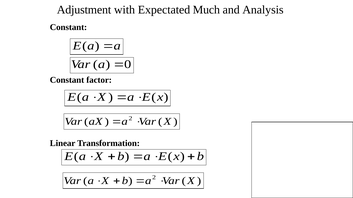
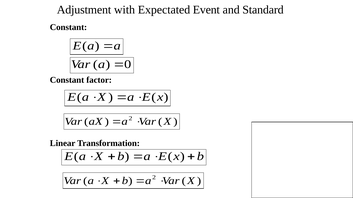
Much: Much -> Event
Analysis: Analysis -> Standard
